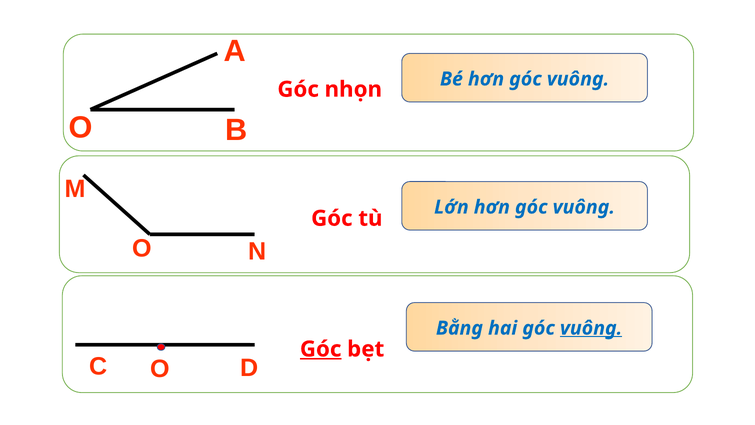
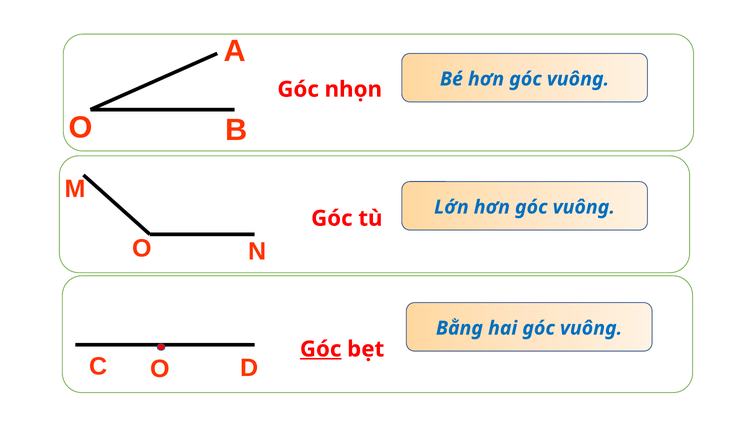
vuông at (591, 328) underline: present -> none
